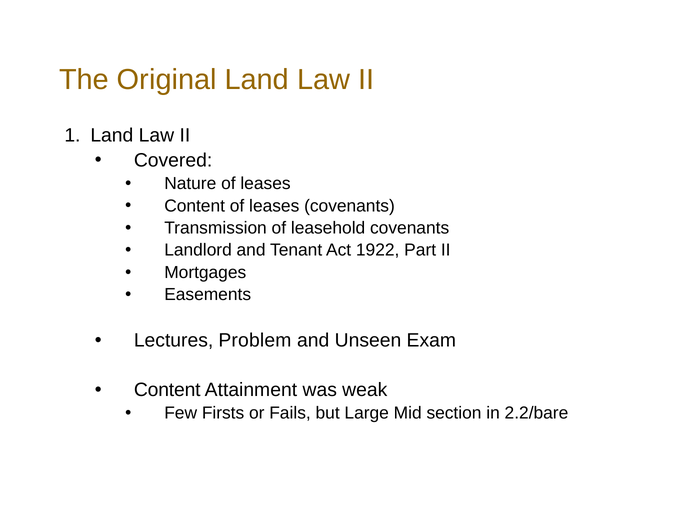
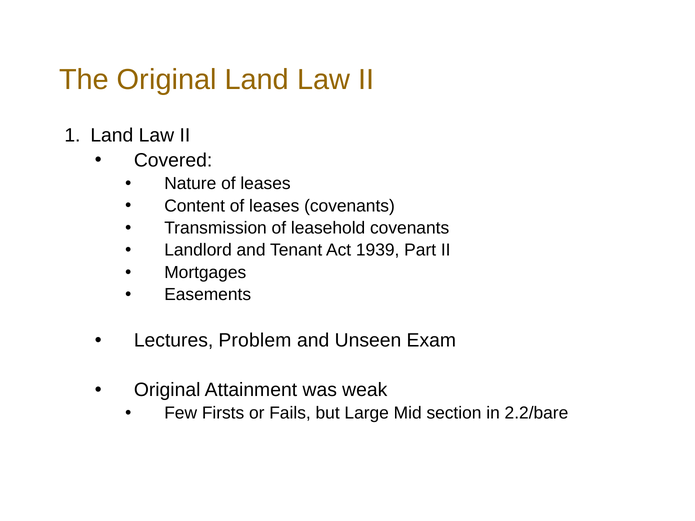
1922: 1922 -> 1939
Content at (167, 390): Content -> Original
